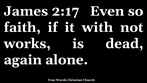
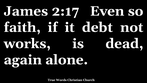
with: with -> debt
